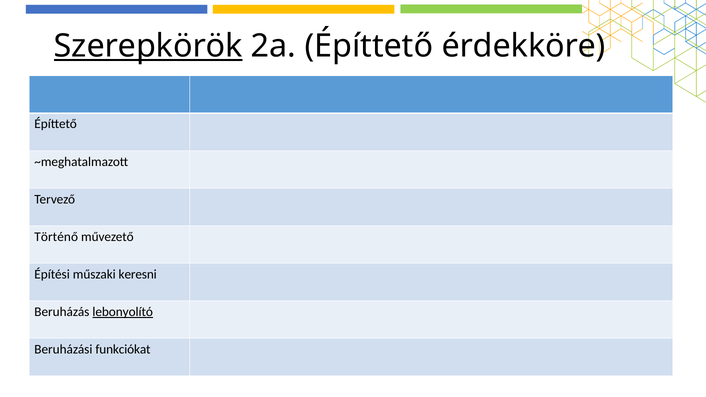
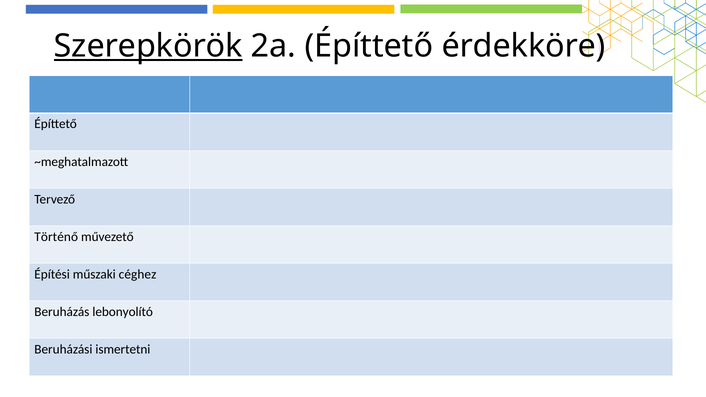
keresni: keresni -> céghez
lebonyolító underline: present -> none
funkciókat: funkciókat -> ismertetni
